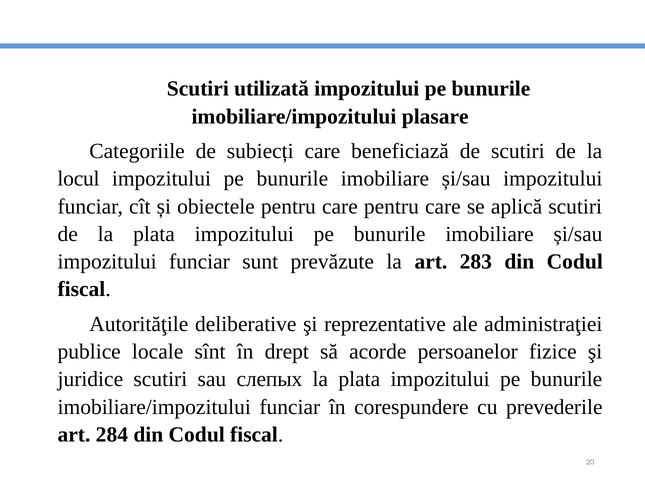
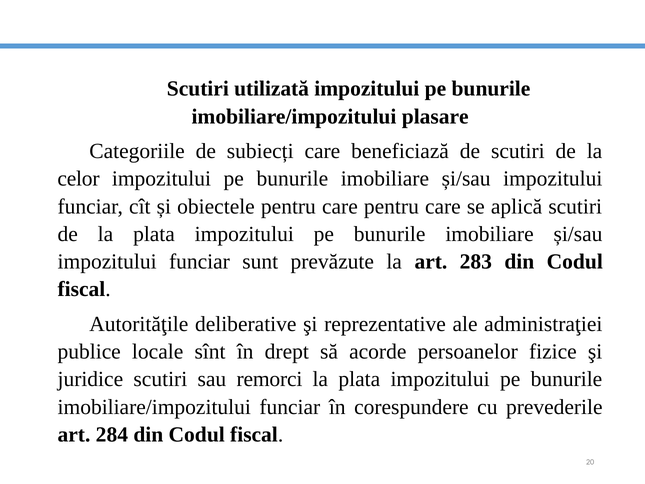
locul: locul -> celor
слепых: слепых -> remorci
